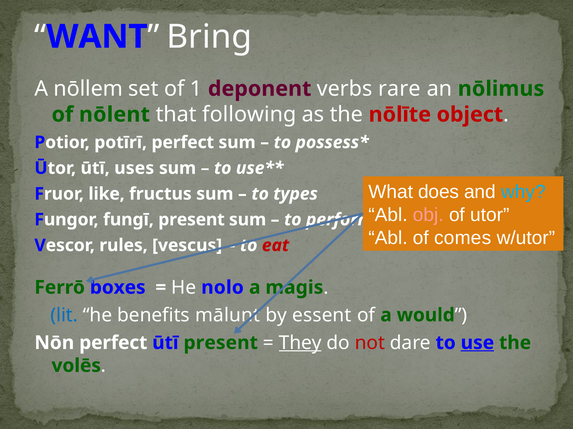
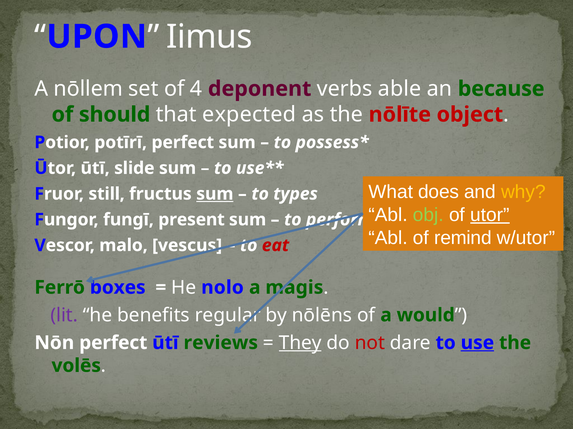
WANT: WANT -> UPON
Bring: Bring -> Iimus
1: 1 -> 4
rare: rare -> able
nōlimus: nōlimus -> because
nōlent: nōlent -> should
following: following -> expected
uses: uses -> slide
why colour: light blue -> yellow
like: like -> still
sum at (215, 194) underline: none -> present
obj colour: pink -> light green
utor underline: none -> present
comes: comes -> remind
rules: rules -> malo
lit colour: blue -> purple
mālunt: mālunt -> regular
essent: essent -> nōlēns
ūtī present: present -> reviews
